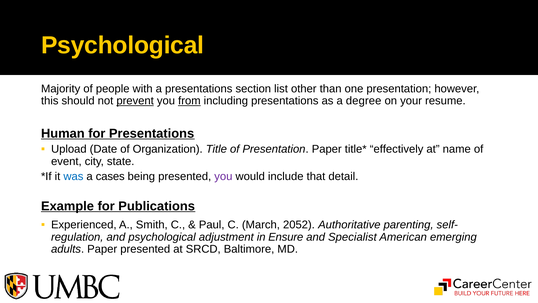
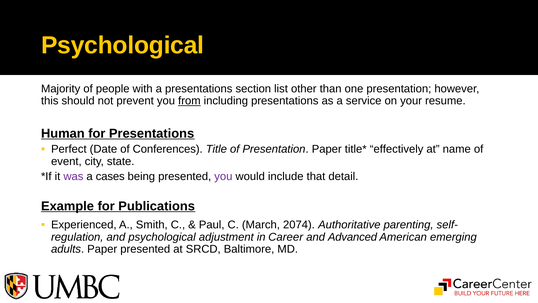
prevent underline: present -> none
degree: degree -> service
Upload: Upload -> Perfect
Organization: Organization -> Conferences
was colour: blue -> purple
2052: 2052 -> 2074
Ensure: Ensure -> Career
Specialist: Specialist -> Advanced
